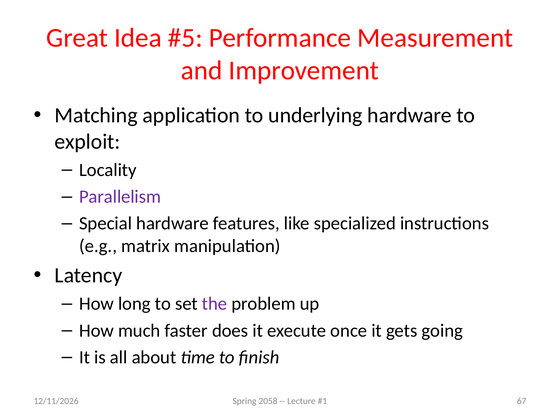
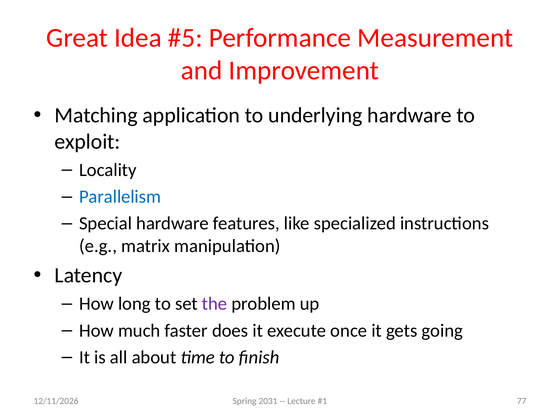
Parallelism colour: purple -> blue
2058: 2058 -> 2031
67: 67 -> 77
